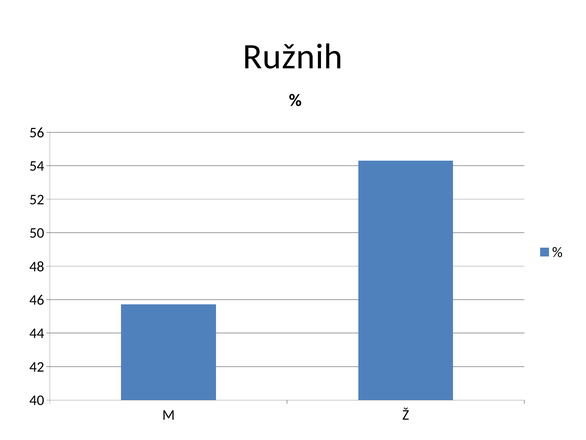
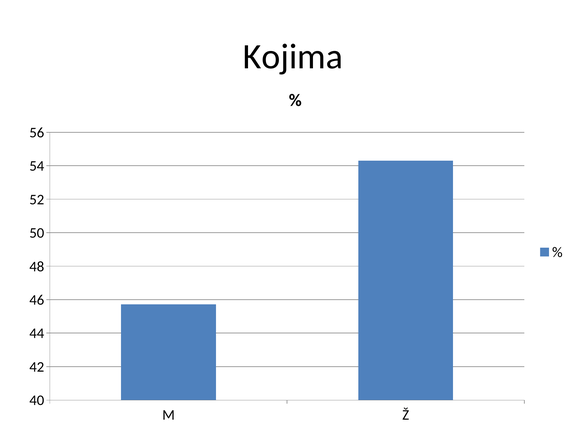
Ružnih: Ružnih -> Kojima
